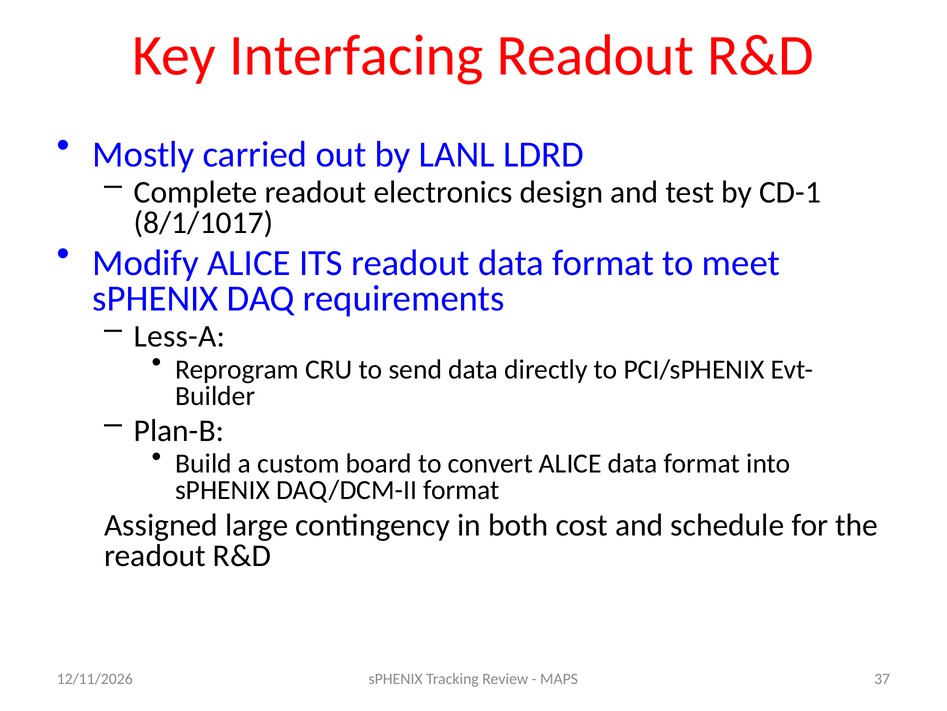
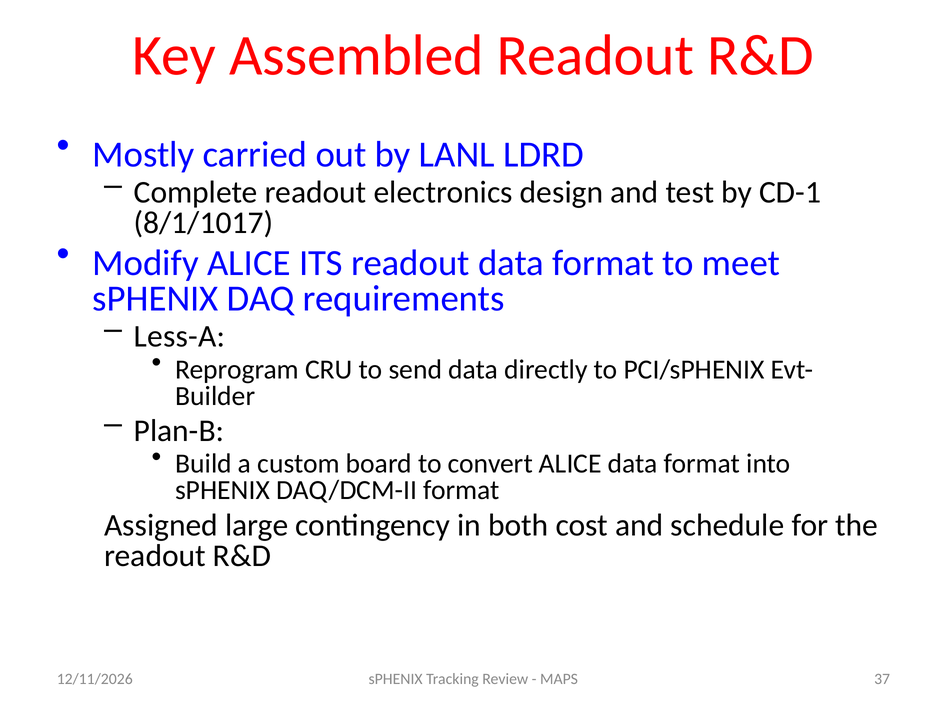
Interfacing: Interfacing -> Assembled
